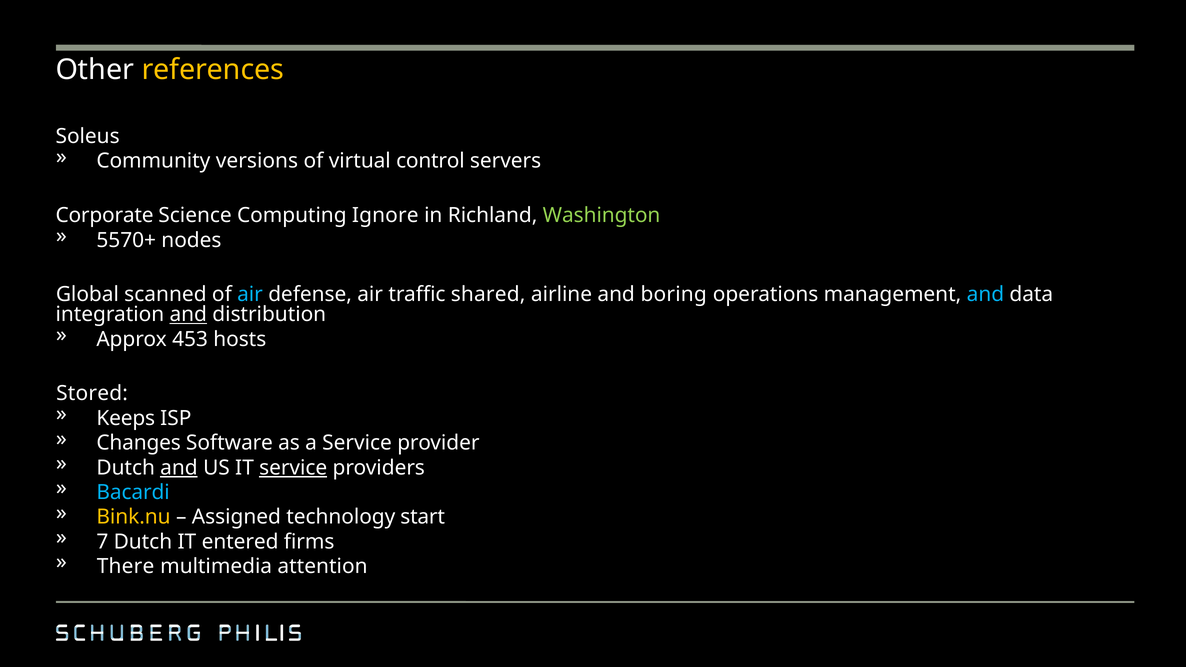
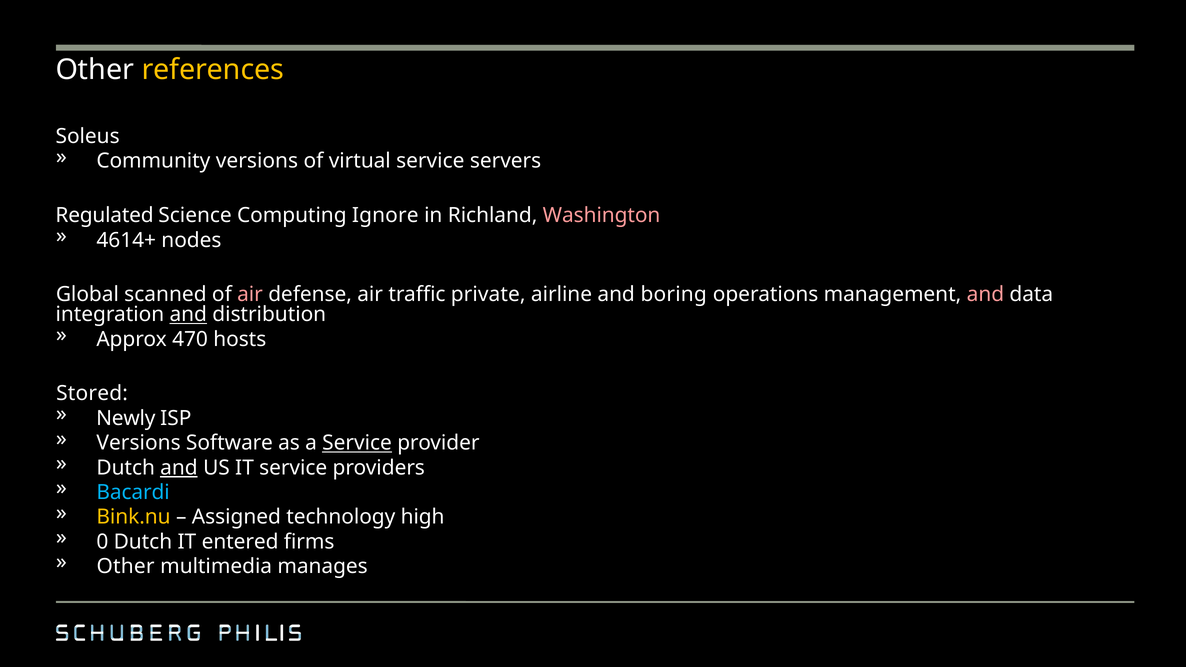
virtual control: control -> service
Corporate: Corporate -> Regulated
Washington colour: light green -> pink
5570+: 5570+ -> 4614+
air at (250, 294) colour: light blue -> pink
shared: shared -> private
and at (985, 294) colour: light blue -> pink
453: 453 -> 470
Keeps: Keeps -> Newly
Changes at (139, 443): Changes -> Versions
Service at (357, 443) underline: none -> present
service at (293, 468) underline: present -> none
start: start -> high
7: 7 -> 0
There at (126, 566): There -> Other
attention: attention -> manages
